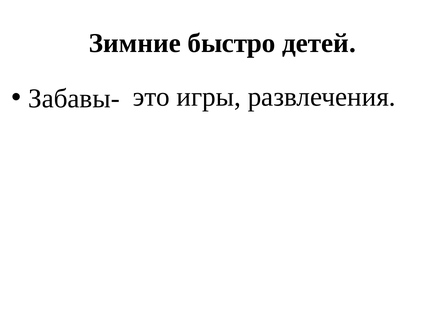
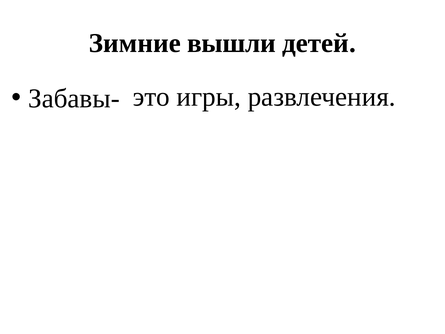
быстро: быстро -> вышли
